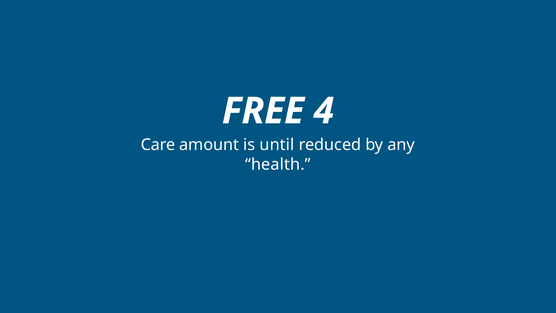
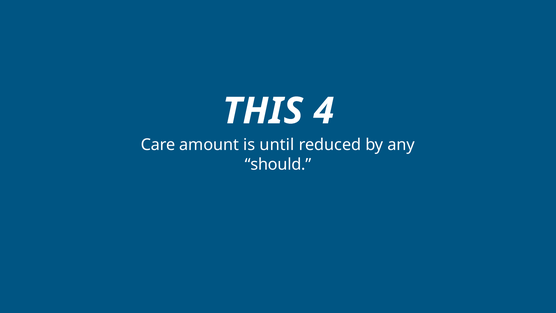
FREE: FREE -> THIS
health: health -> should
